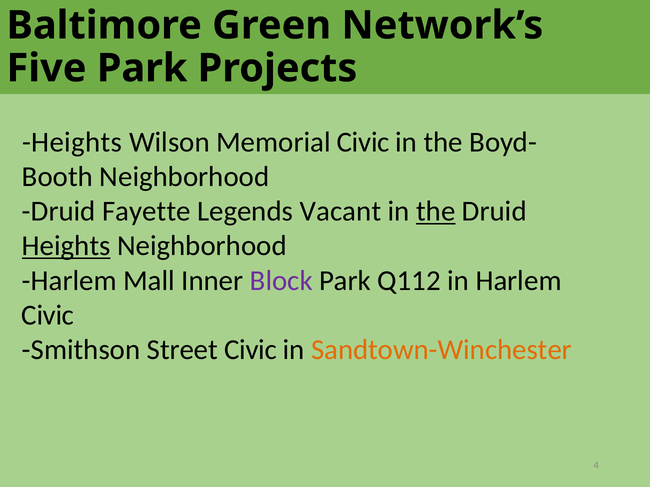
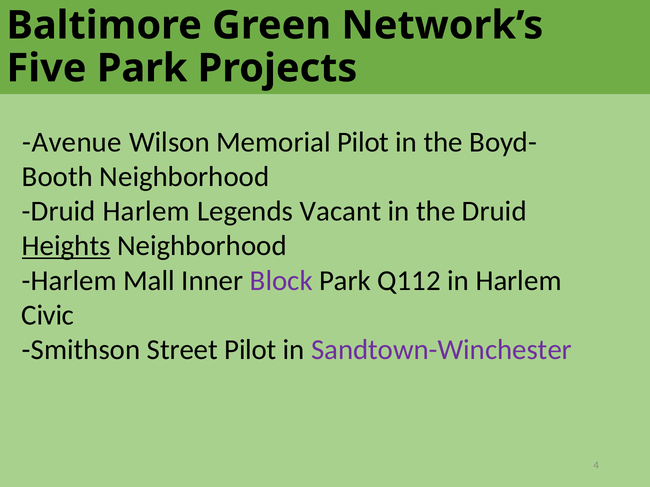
Heights at (72, 142): Heights -> Avenue
Memorial Civic: Civic -> Pilot
Druid Fayette: Fayette -> Harlem
the at (436, 212) underline: present -> none
Street Civic: Civic -> Pilot
Sandtown-Winchester colour: orange -> purple
